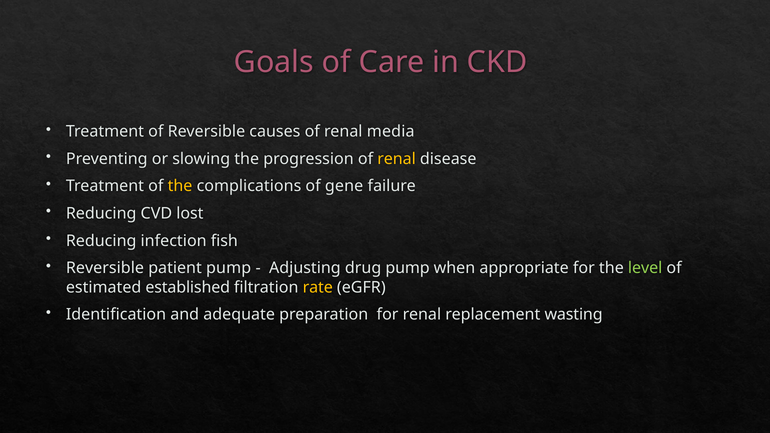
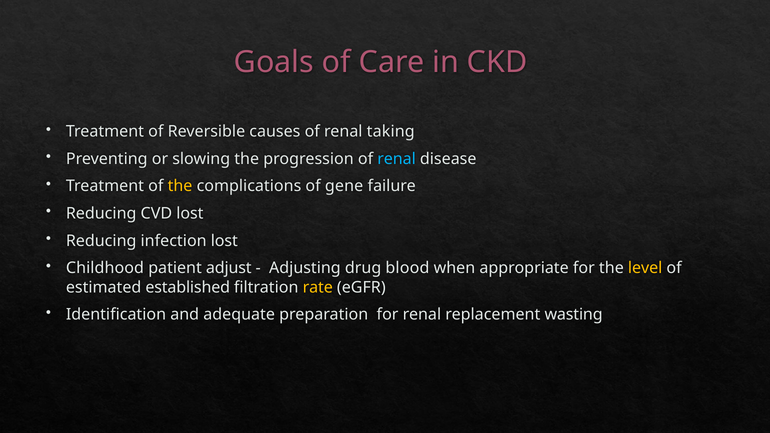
media: media -> taking
renal at (397, 159) colour: yellow -> light blue
infection fish: fish -> lost
Reversible at (105, 268): Reversible -> Childhood
patient pump: pump -> adjust
drug pump: pump -> blood
level colour: light green -> yellow
